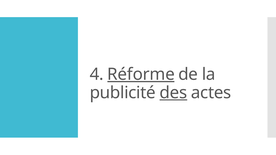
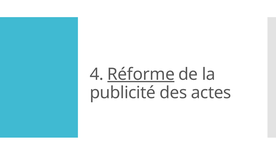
des underline: present -> none
